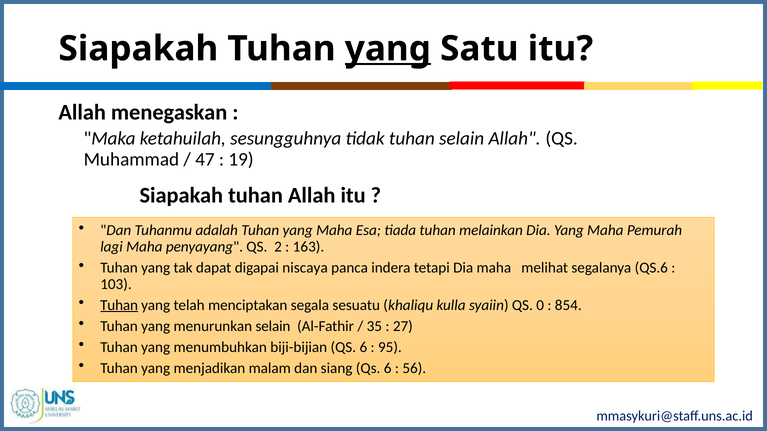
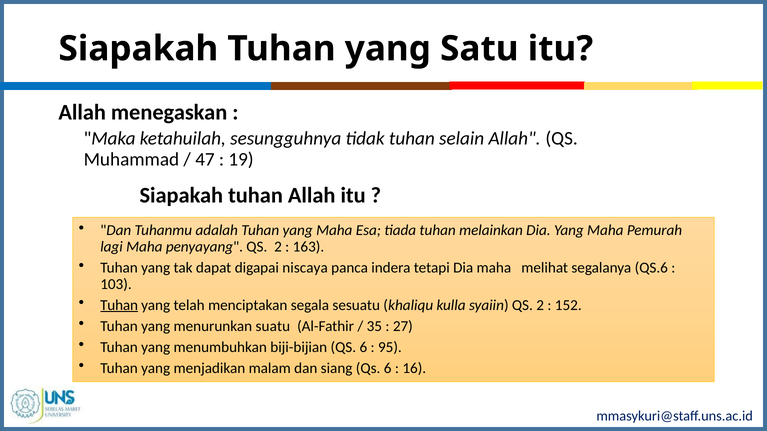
yang at (388, 49) underline: present -> none
syaiin QS 0: 0 -> 2
854: 854 -> 152
menurunkan selain: selain -> suatu
56: 56 -> 16
